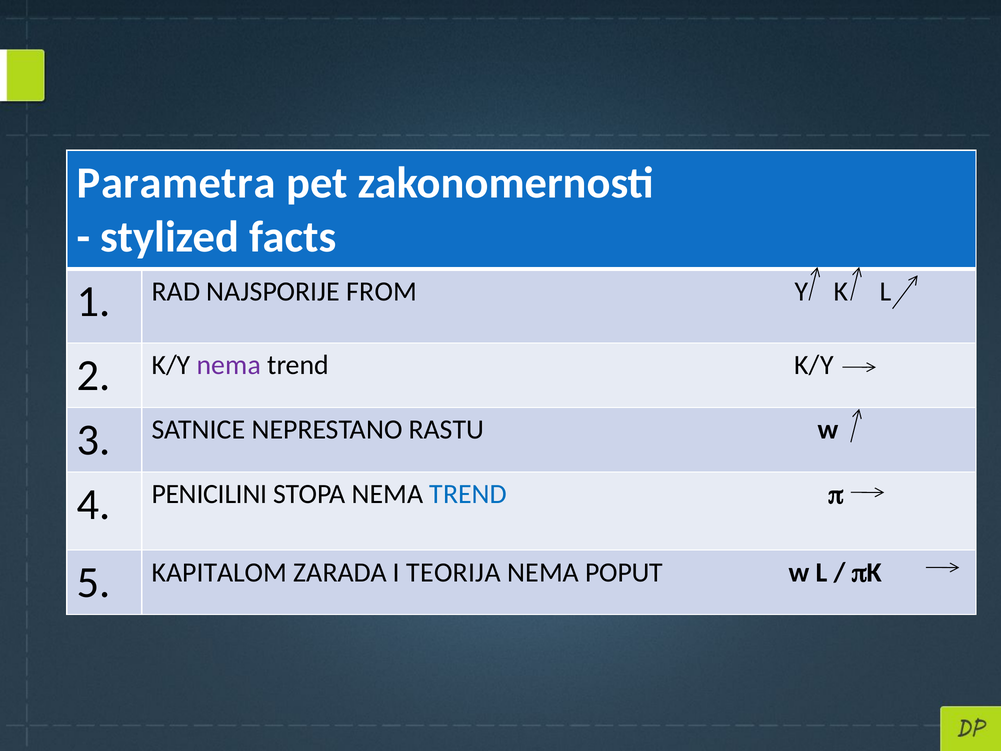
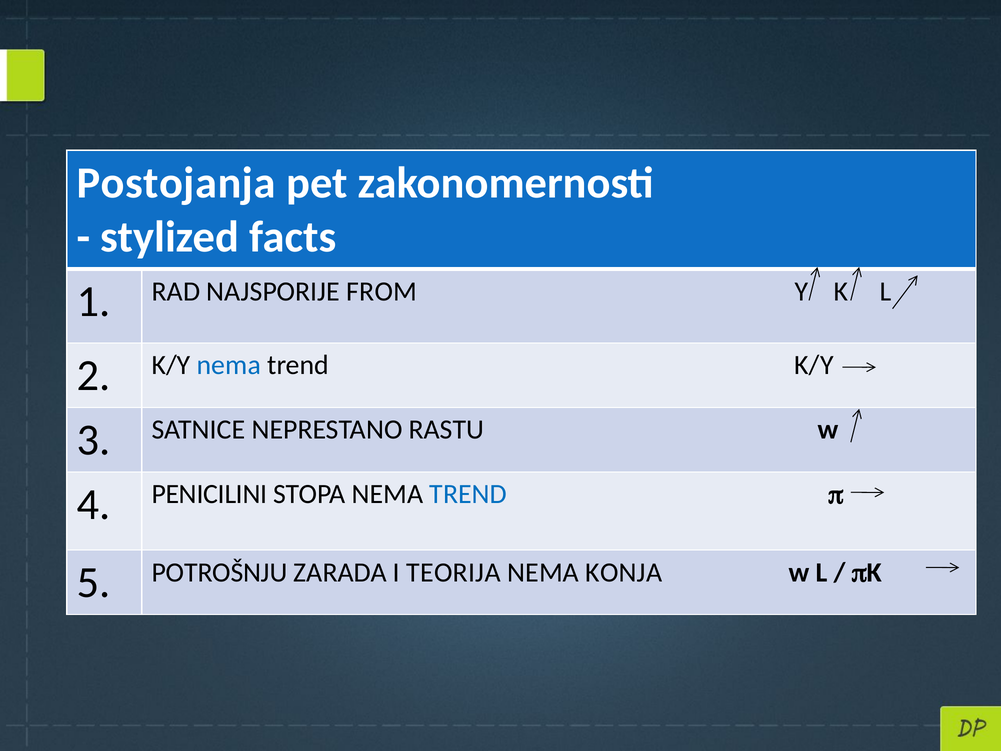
Parametra: Parametra -> Postojanja
nema at (229, 365) colour: purple -> blue
KAPITALOM: KAPITALOM -> POTROŠNJU
POPUT: POPUT -> KONJA
